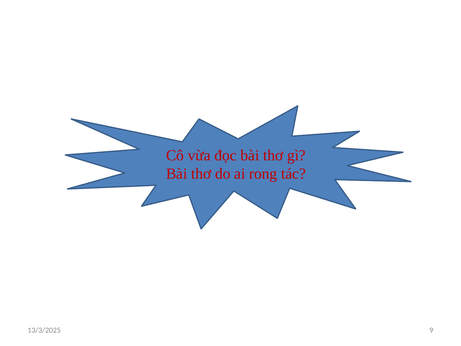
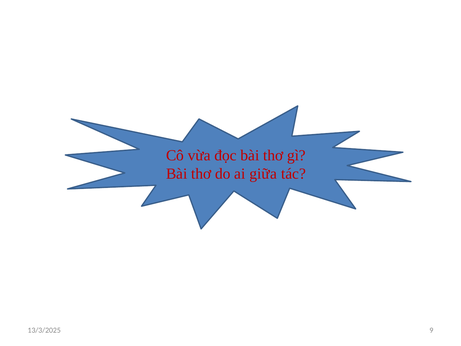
rong: rong -> giữa
